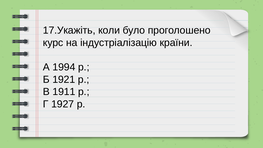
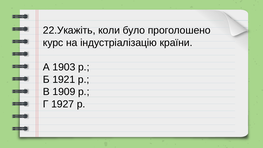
17.Укажіть: 17.Укажіть -> 22.Укажіть
1994: 1994 -> 1903
1911: 1911 -> 1909
